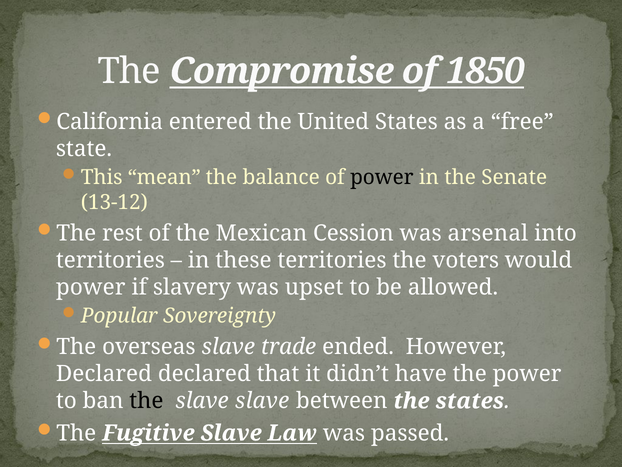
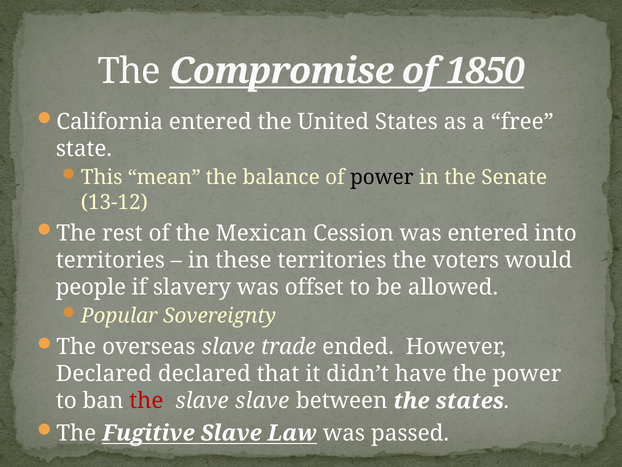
was arsenal: arsenal -> entered
power at (91, 287): power -> people
upset: upset -> offset
the at (146, 401) colour: black -> red
